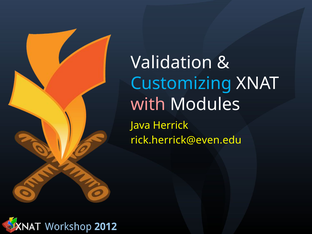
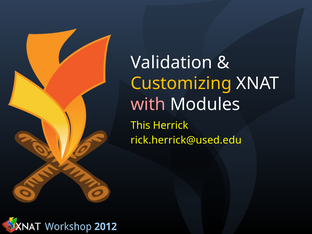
Customizing colour: light blue -> yellow
Java: Java -> This
rick.herrick@even.edu: rick.herrick@even.edu -> rick.herrick@used.edu
